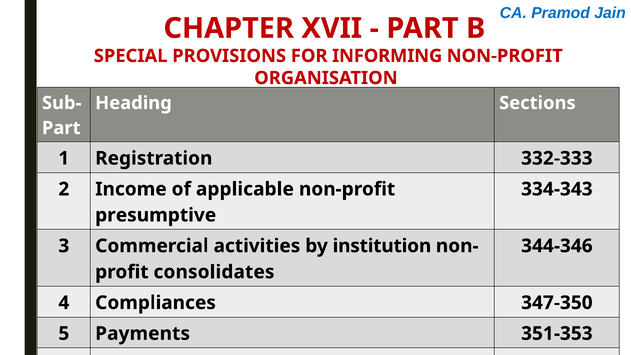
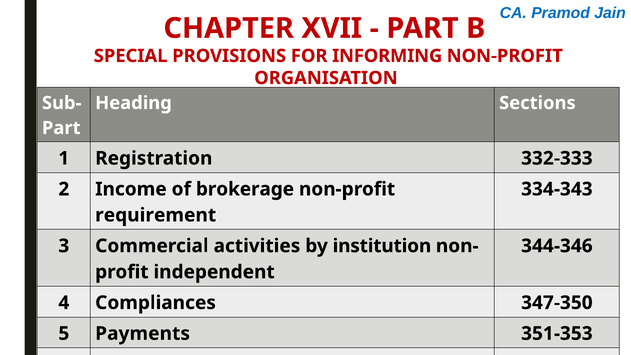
applicable: applicable -> brokerage
presumptive: presumptive -> requirement
consolidates: consolidates -> independent
